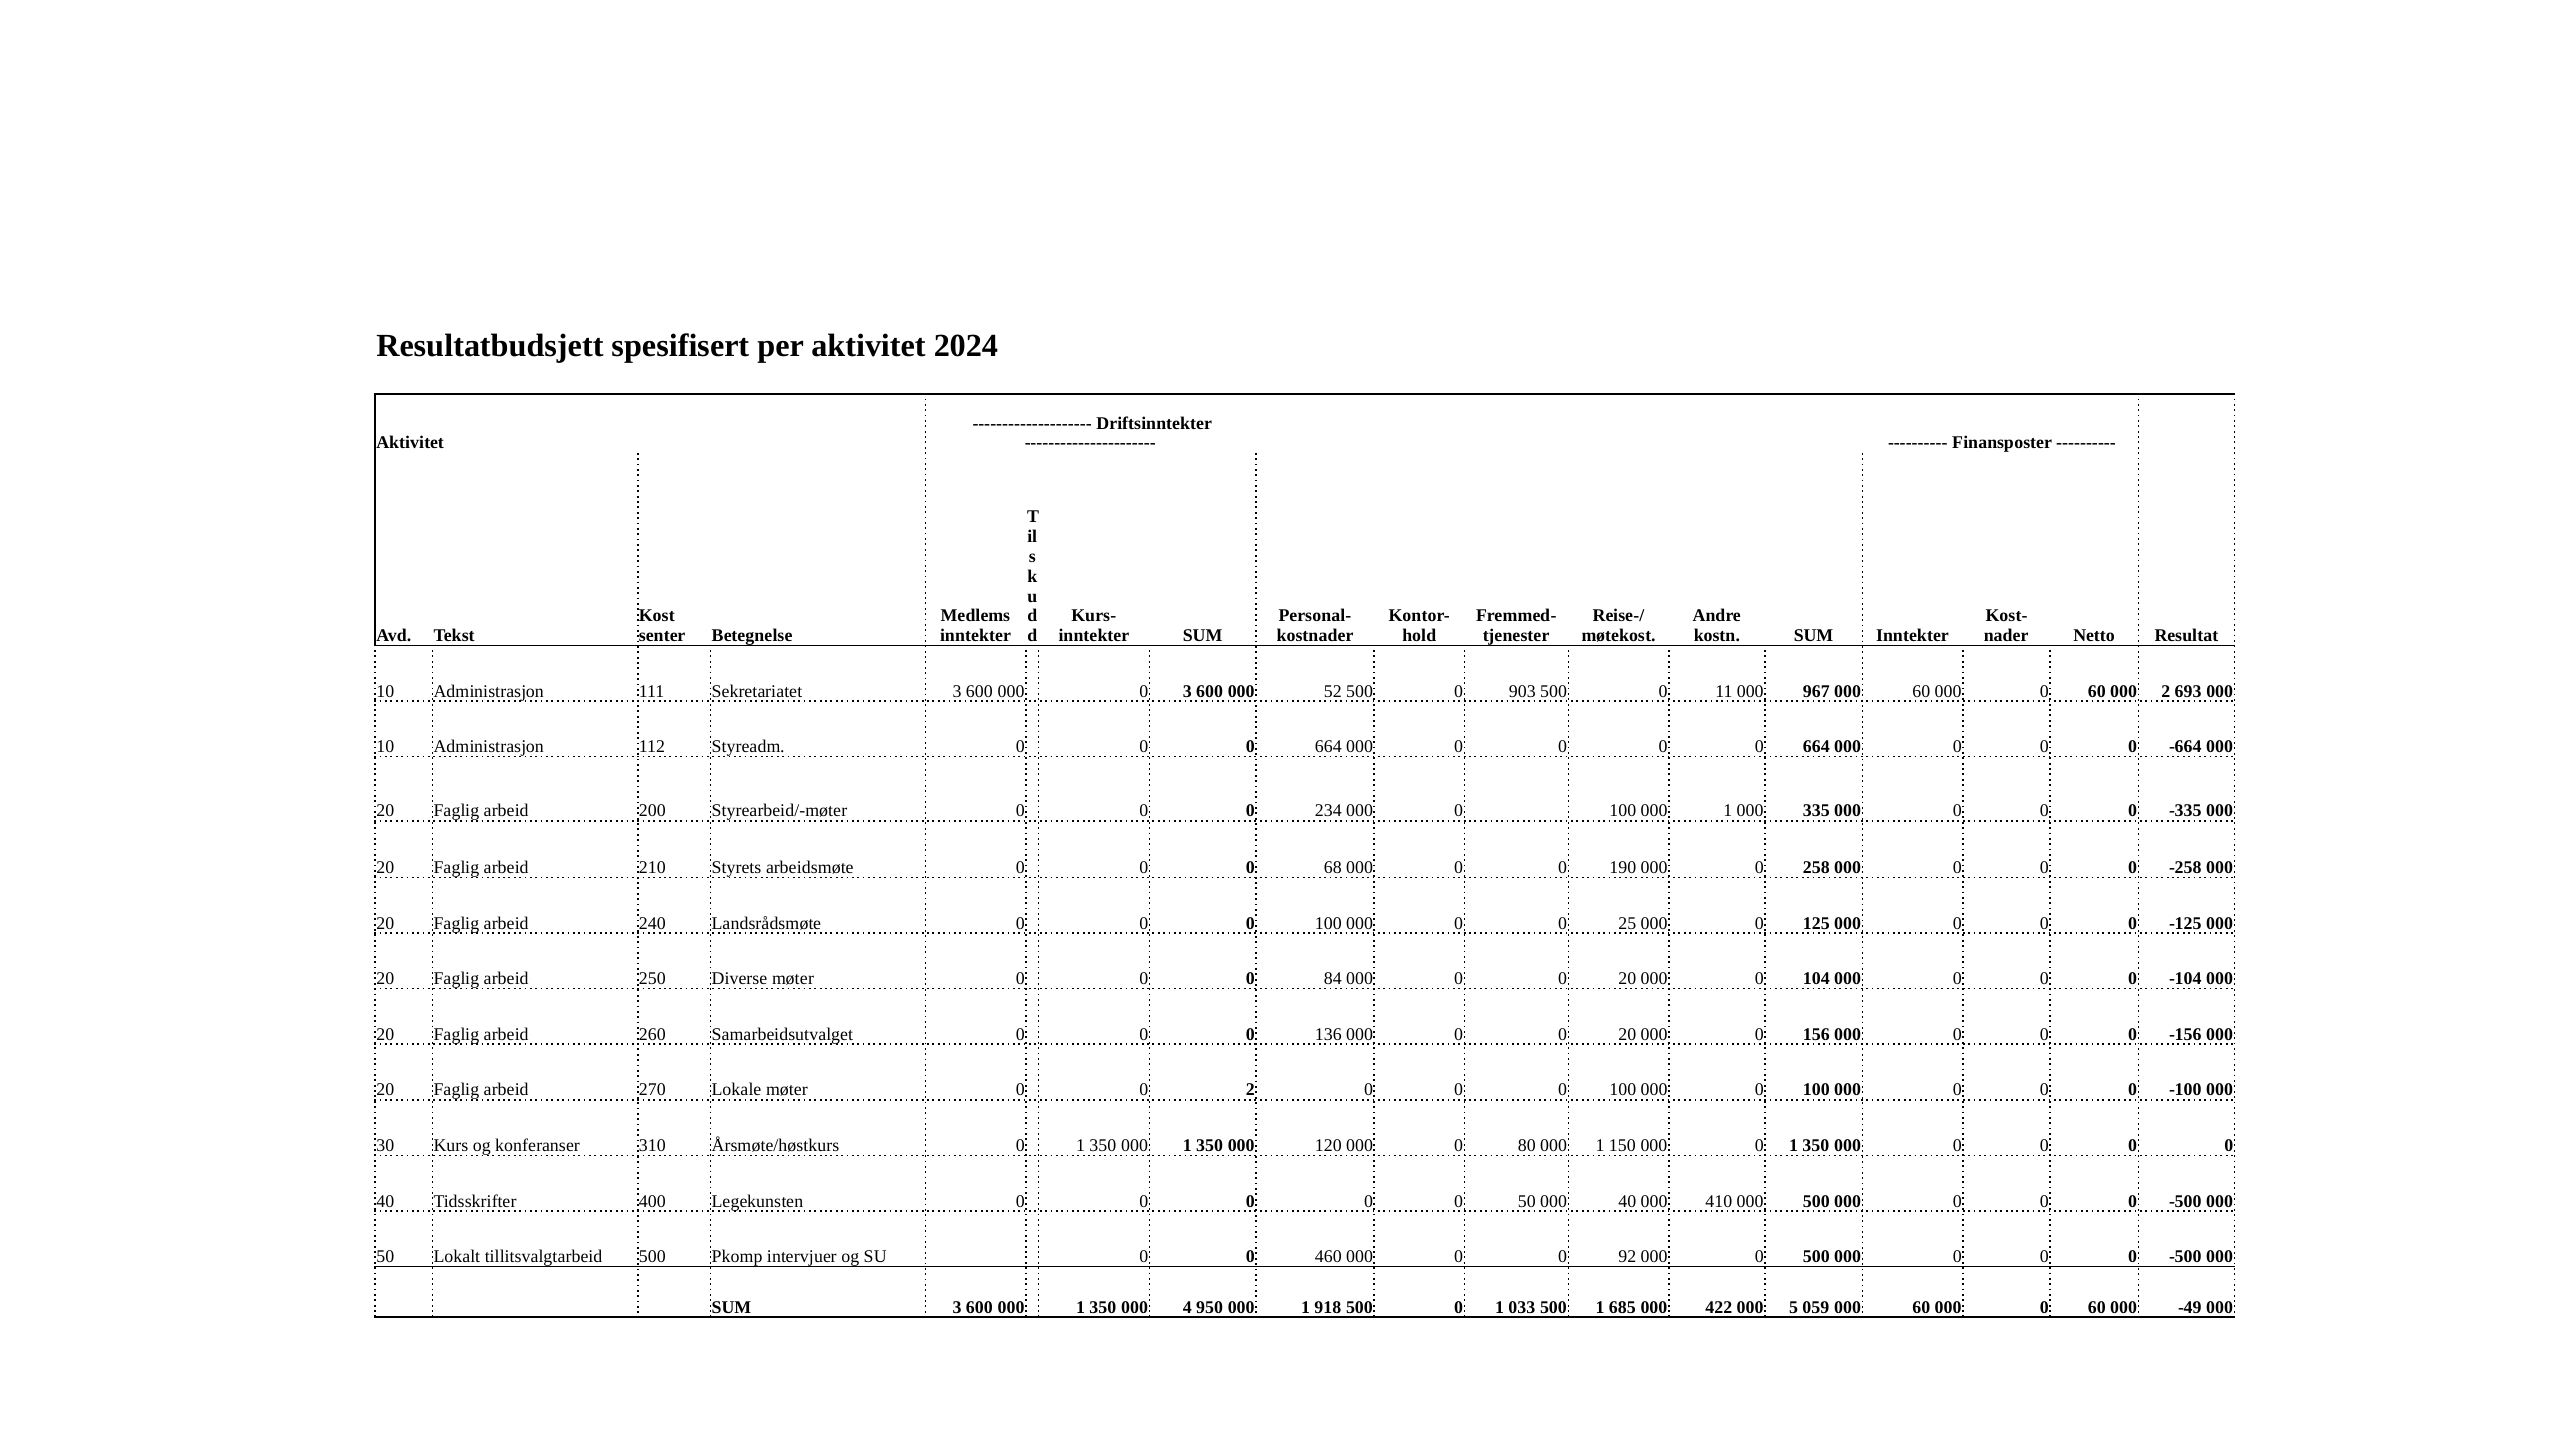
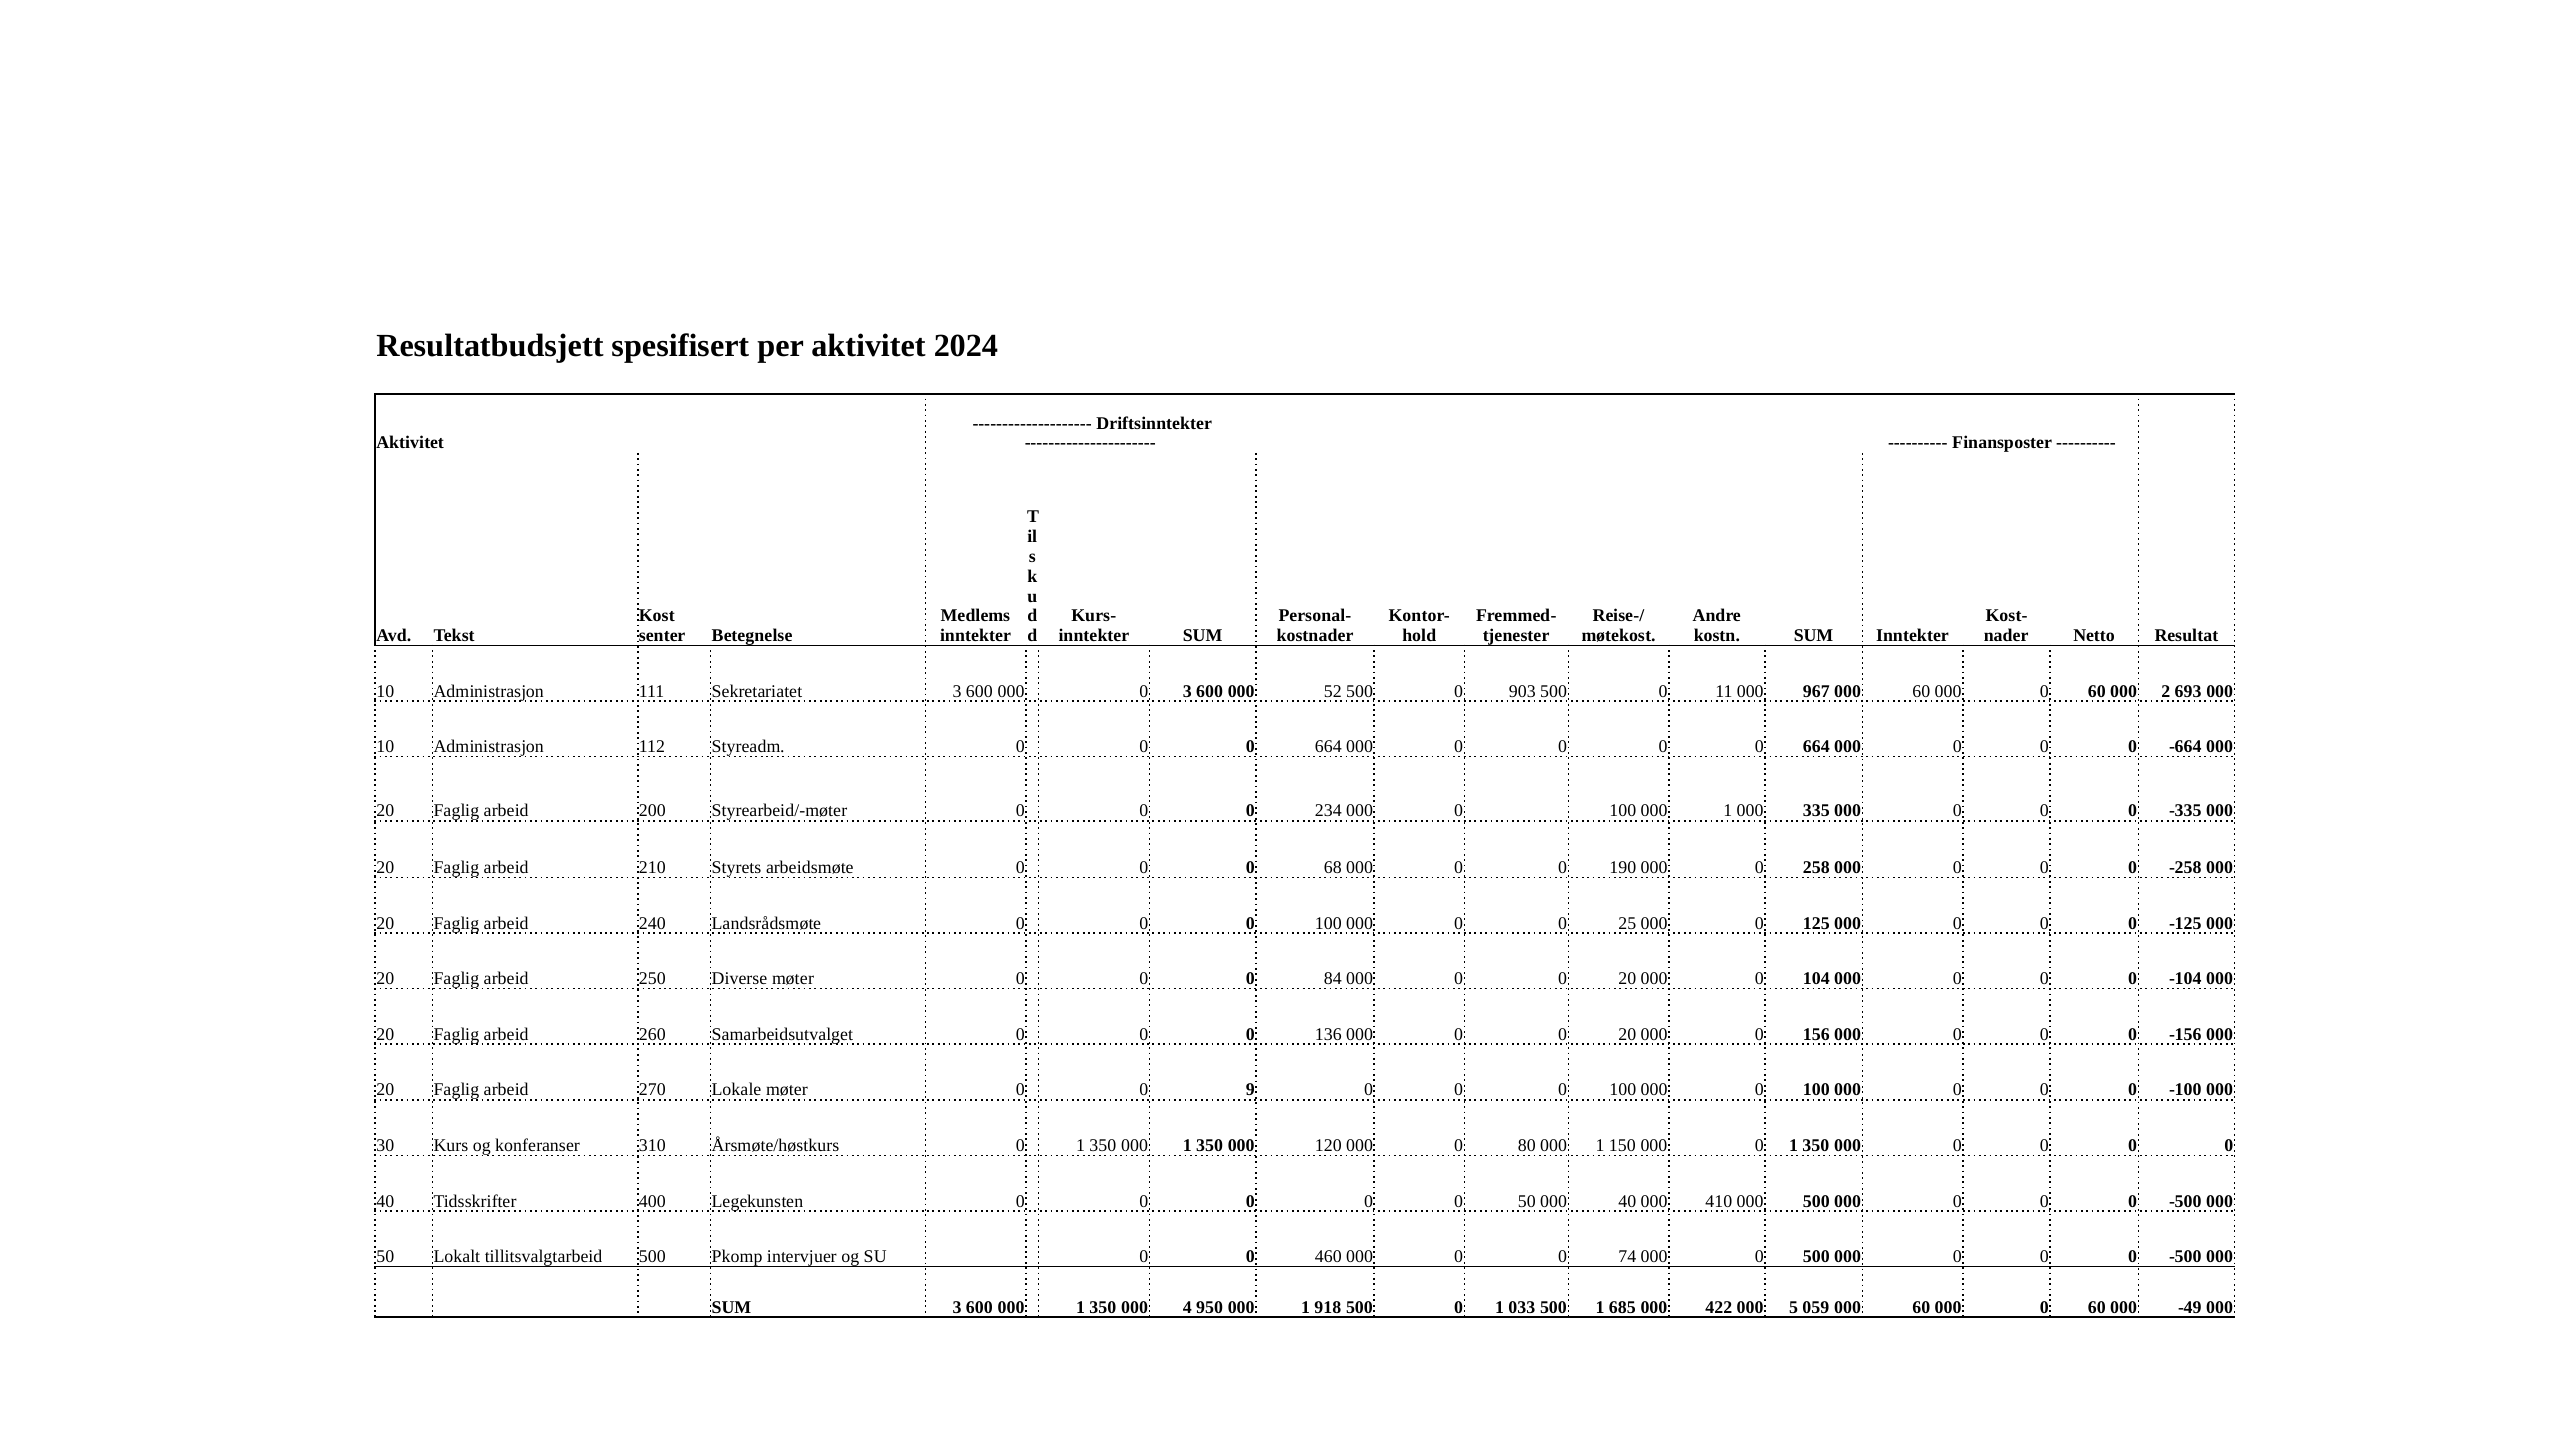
0 2: 2 -> 9
92: 92 -> 74
